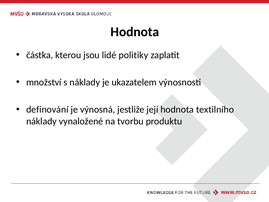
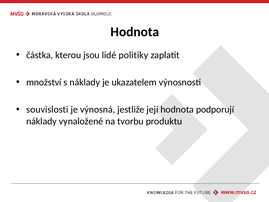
definování: definování -> souvislosti
textilního: textilního -> podporují
